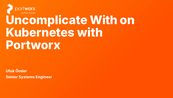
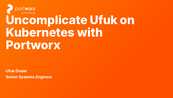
Uncomplicate With: With -> Ufuk
